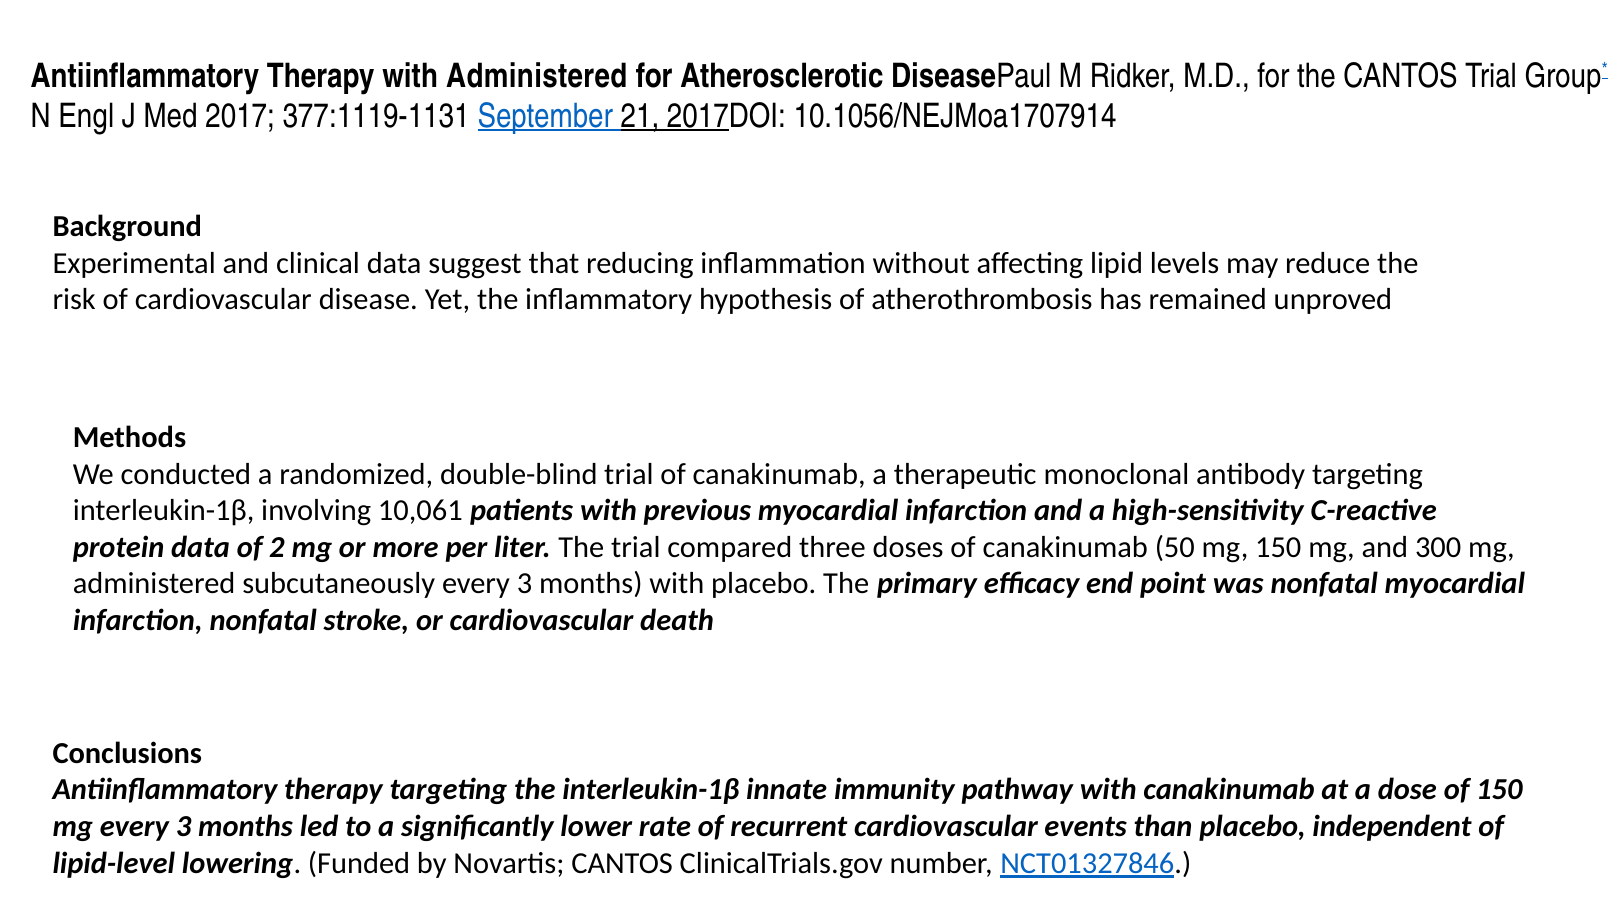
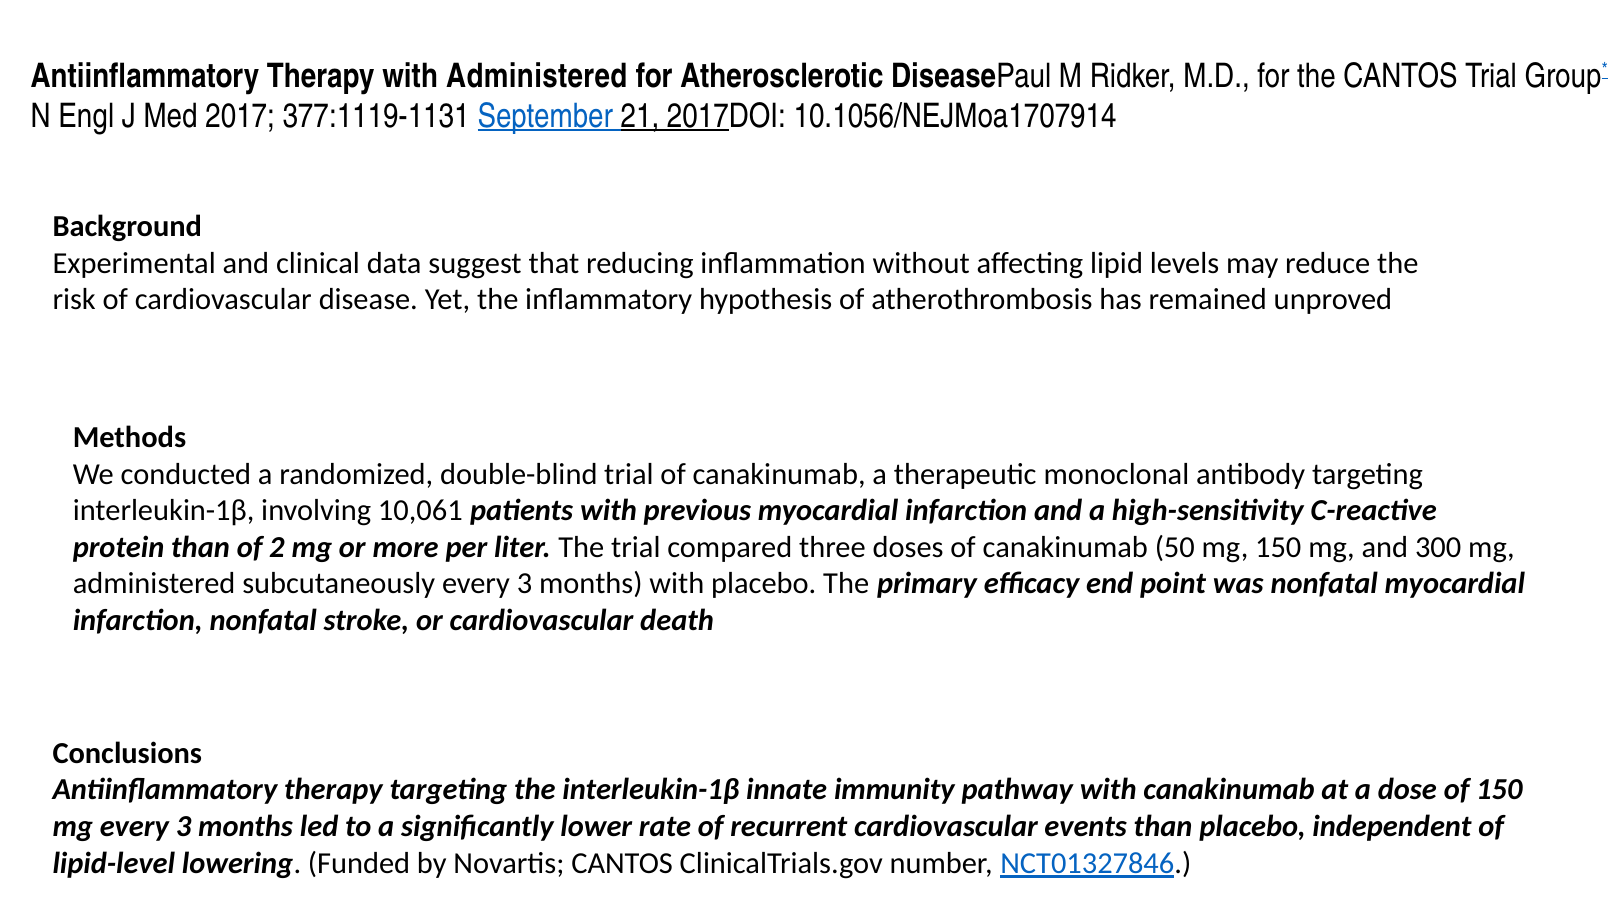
protein data: data -> than
